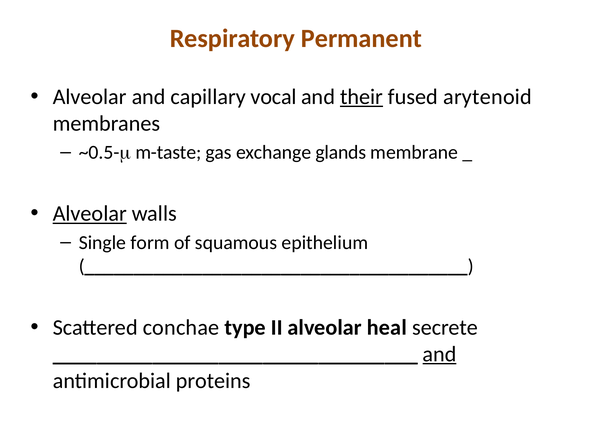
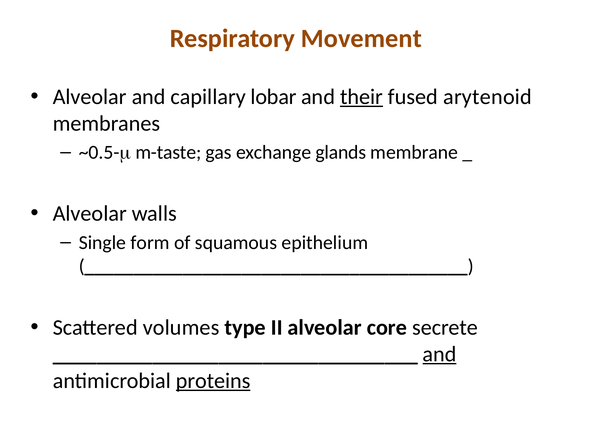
Permanent: Permanent -> Movement
vocal: vocal -> lobar
Alveolar at (90, 214) underline: present -> none
conchae: conchae -> volumes
heal: heal -> core
proteins underline: none -> present
